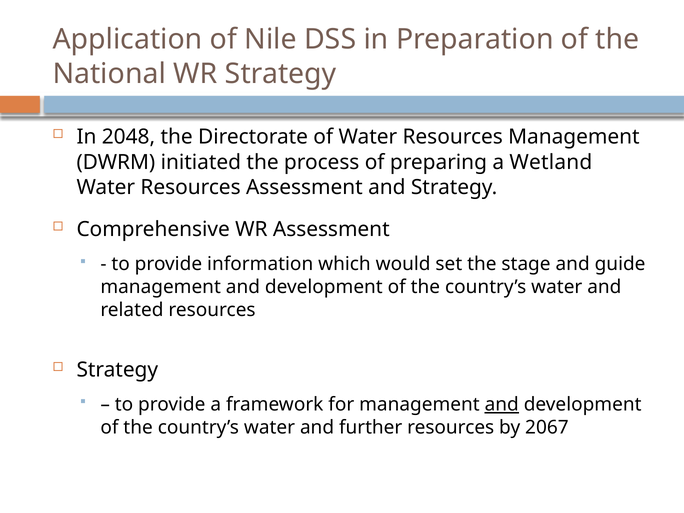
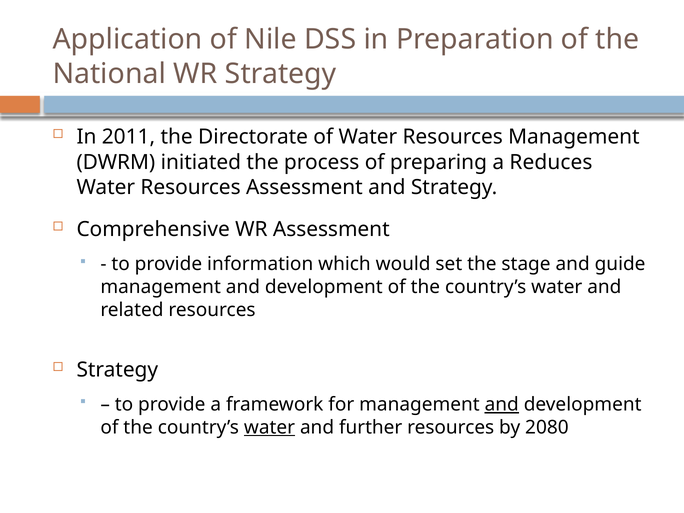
2048: 2048 -> 2011
Wetland: Wetland -> Reduces
water at (269, 427) underline: none -> present
2067: 2067 -> 2080
